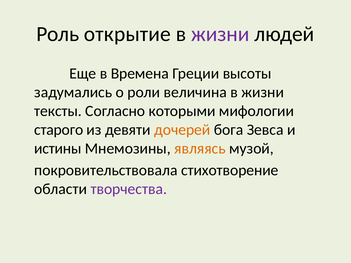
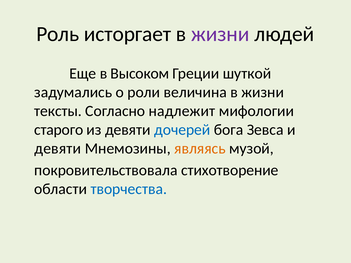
открытие: открытие -> исторгает
Времена: Времена -> Высоком
высоты: высоты -> шуткой
которыми: которыми -> надлежит
дочерей colour: orange -> blue
истины at (58, 149): истины -> девяти
творчества colour: purple -> blue
